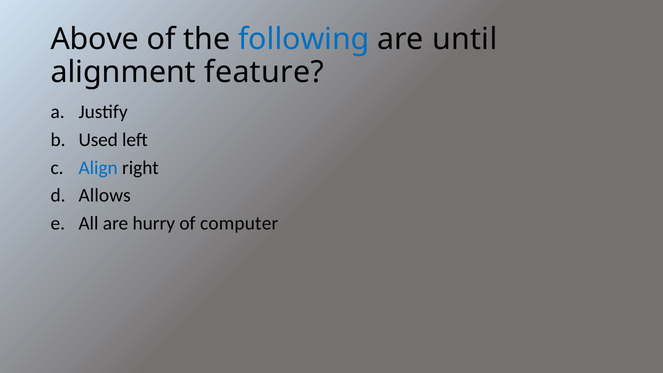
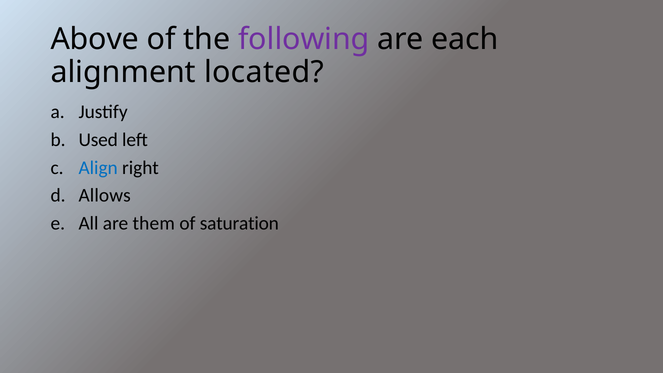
following colour: blue -> purple
until: until -> each
feature: feature -> located
hurry: hurry -> them
computer: computer -> saturation
